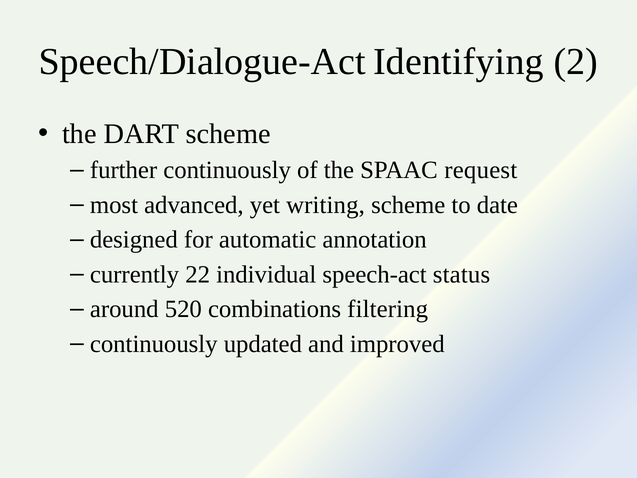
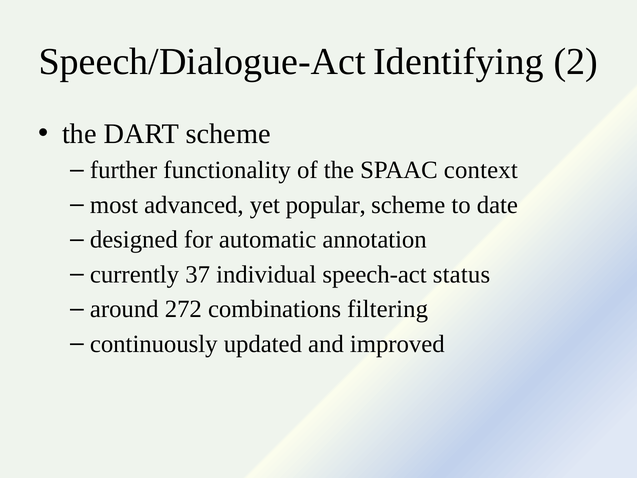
further continuously: continuously -> functionality
request: request -> context
writing: writing -> popular
22: 22 -> 37
520: 520 -> 272
